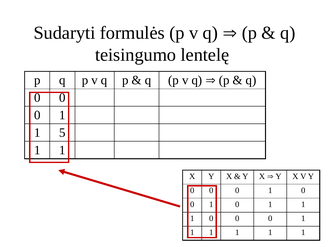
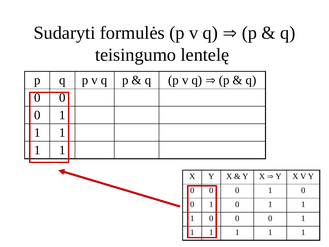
5 at (62, 132): 5 -> 1
